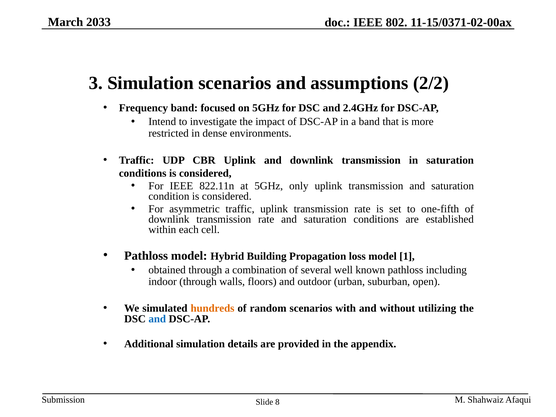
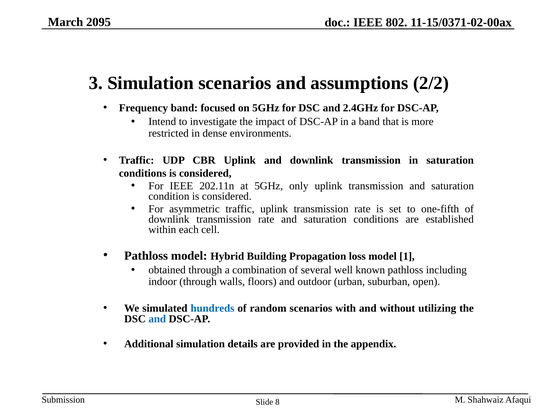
2033: 2033 -> 2095
822.11n: 822.11n -> 202.11n
hundreds colour: orange -> blue
